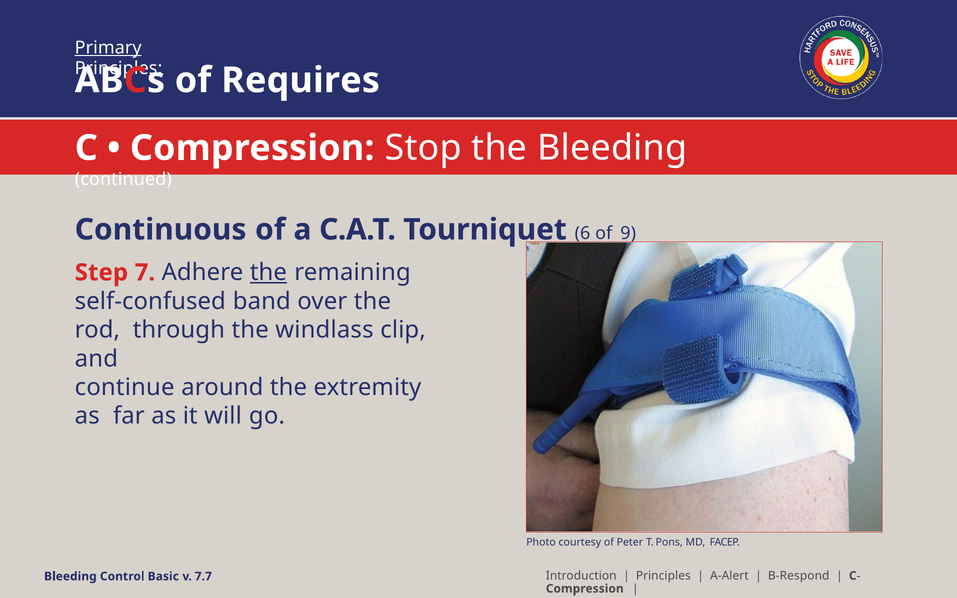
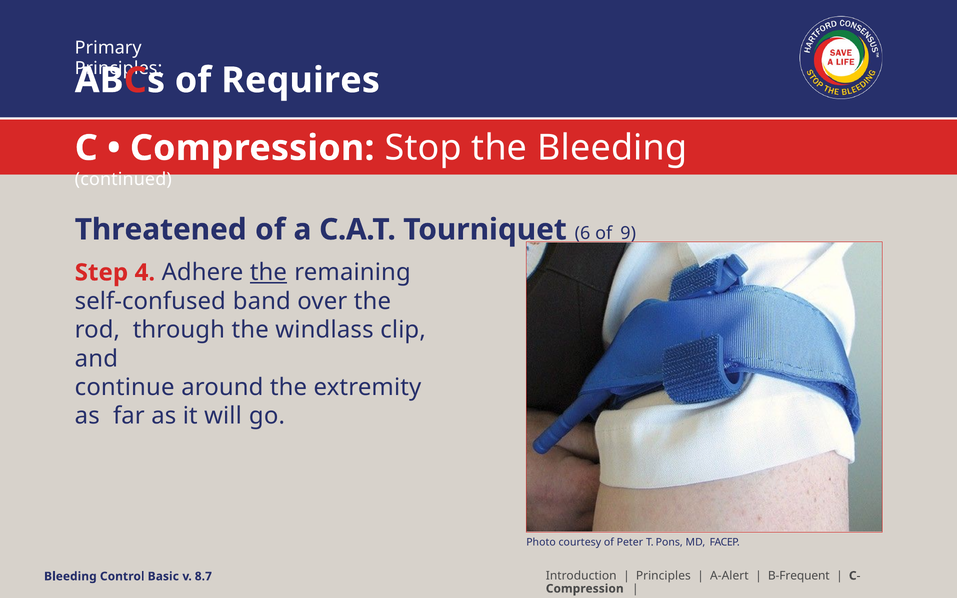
Primary underline: present -> none
Continuous: Continuous -> Threatened
7: 7 -> 4
B-Respond: B-Respond -> B-Frequent
7.7: 7.7 -> 8.7
